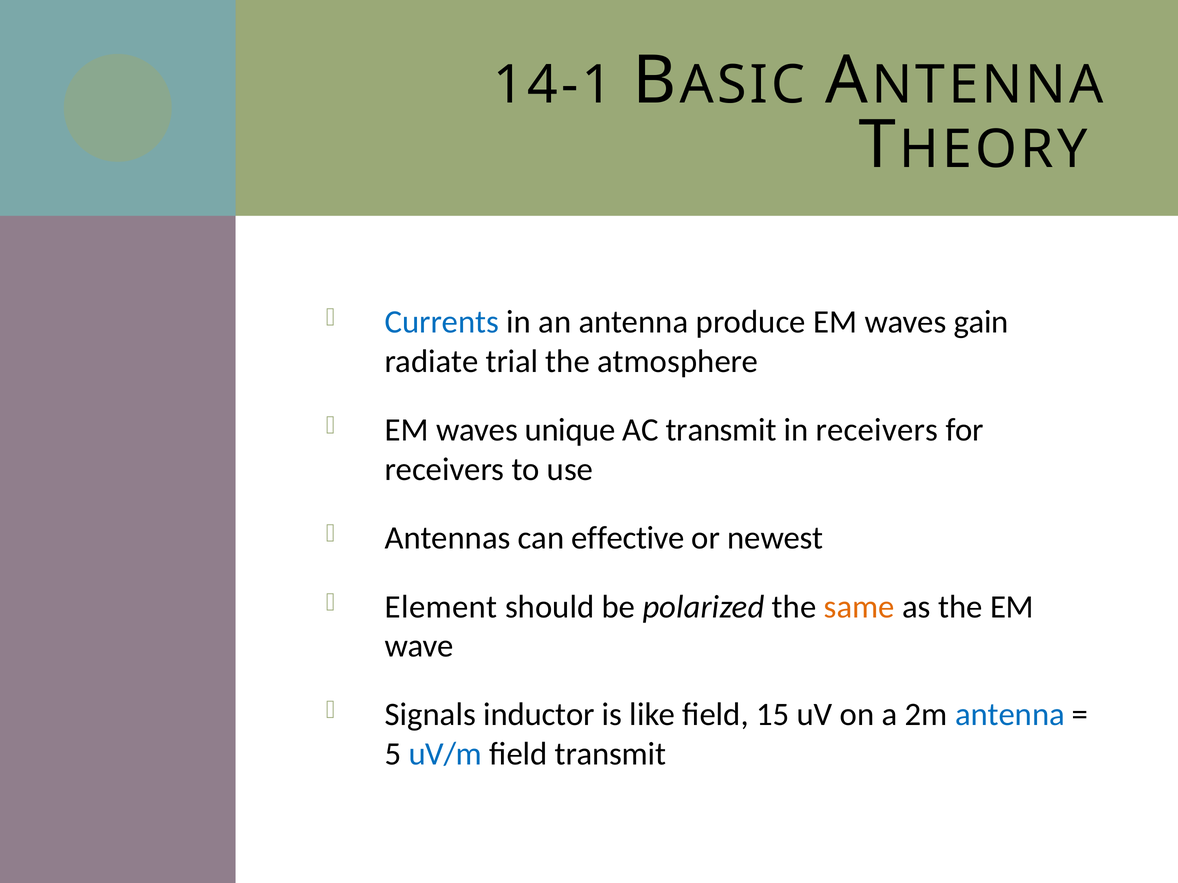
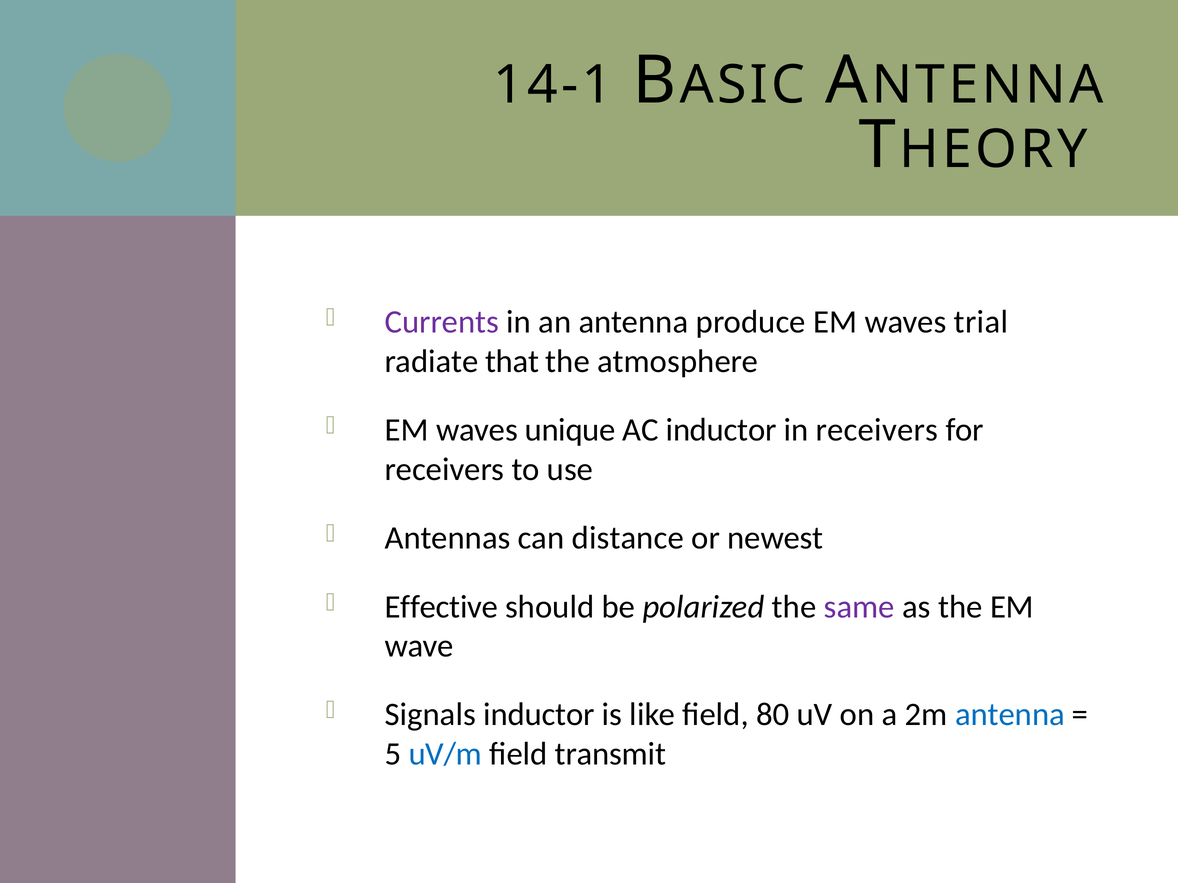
Currents colour: blue -> purple
gain: gain -> trial
trial: trial -> that
AC transmit: transmit -> inductor
effective: effective -> distance
Element: Element -> Effective
same colour: orange -> purple
15: 15 -> 80
